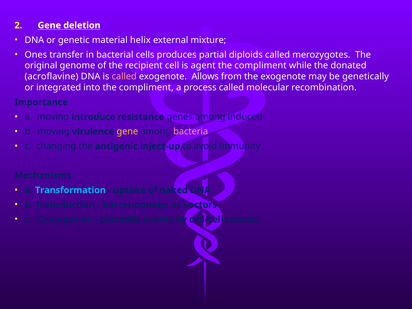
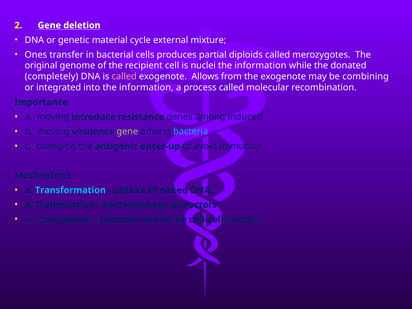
helix: helix -> cycle
agent: agent -> nuclei
compliment at (260, 66): compliment -> information
acroflavine: acroflavine -> completely
genetically: genetically -> combining
into the compliment: compliment -> information
gene at (127, 132) colour: yellow -> light green
bacteria colour: pink -> light blue
inject-up: inject-up -> enter-up
